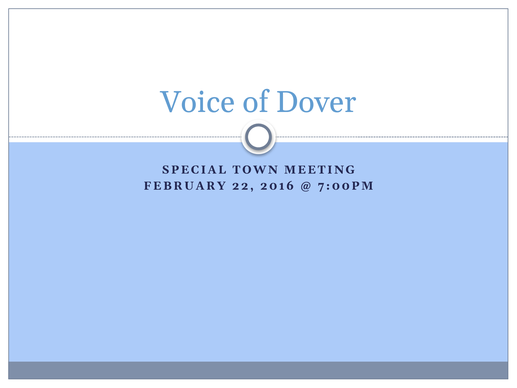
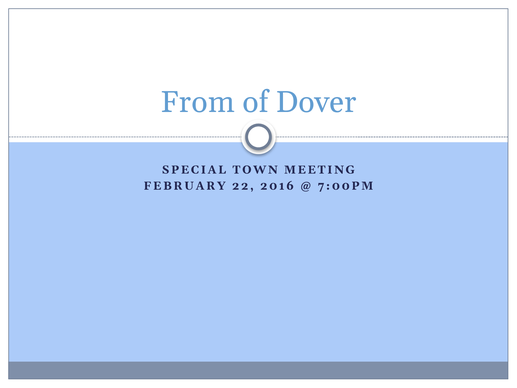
Voice: Voice -> From
